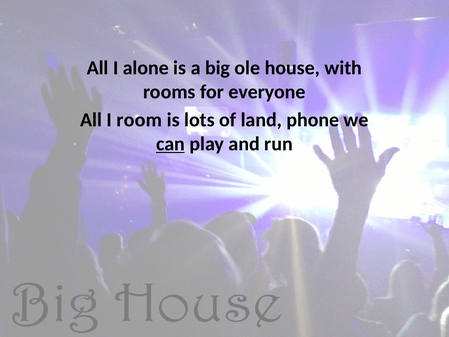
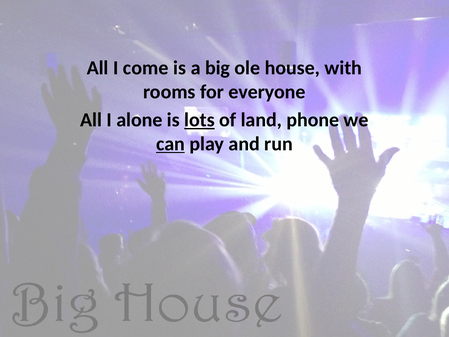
alone: alone -> come
room: room -> alone
lots underline: none -> present
